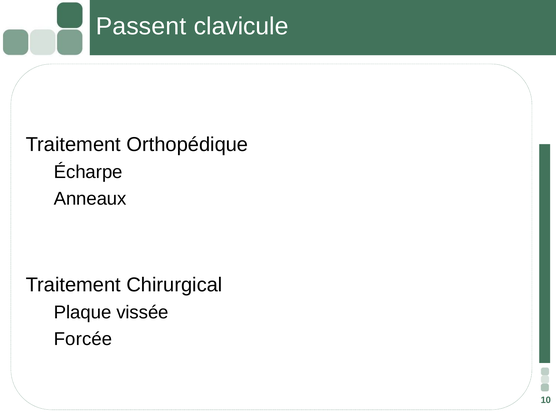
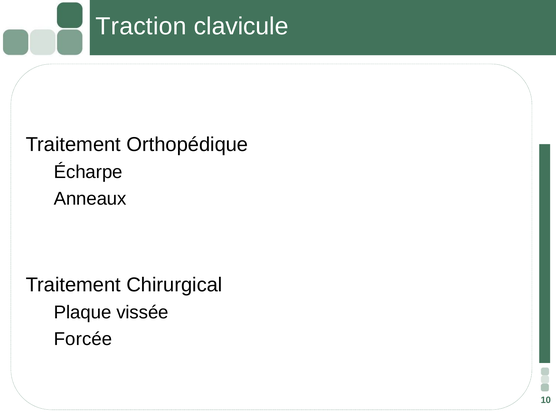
Passent: Passent -> Traction
